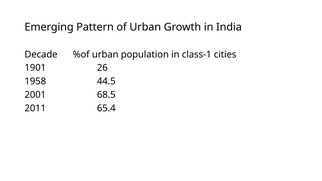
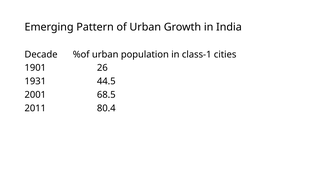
1958: 1958 -> 1931
65.4: 65.4 -> 80.4
